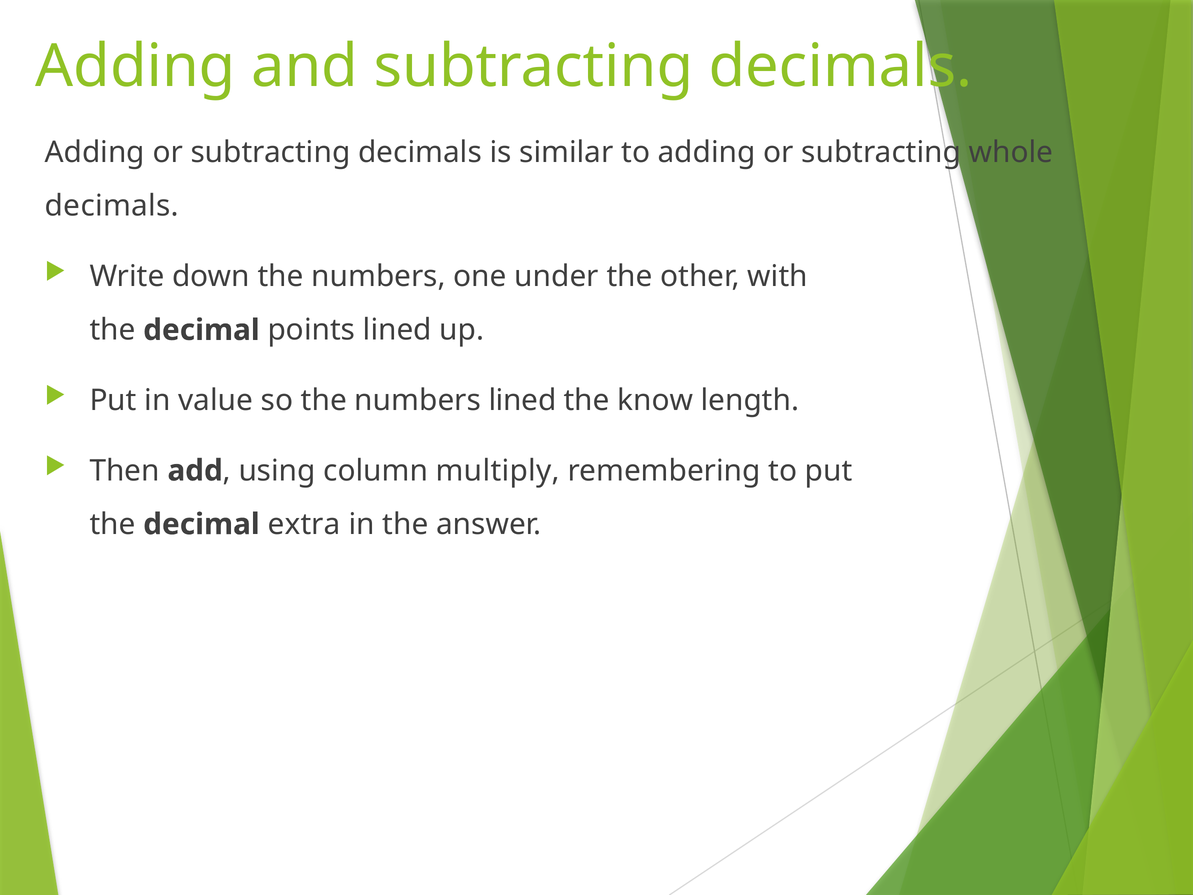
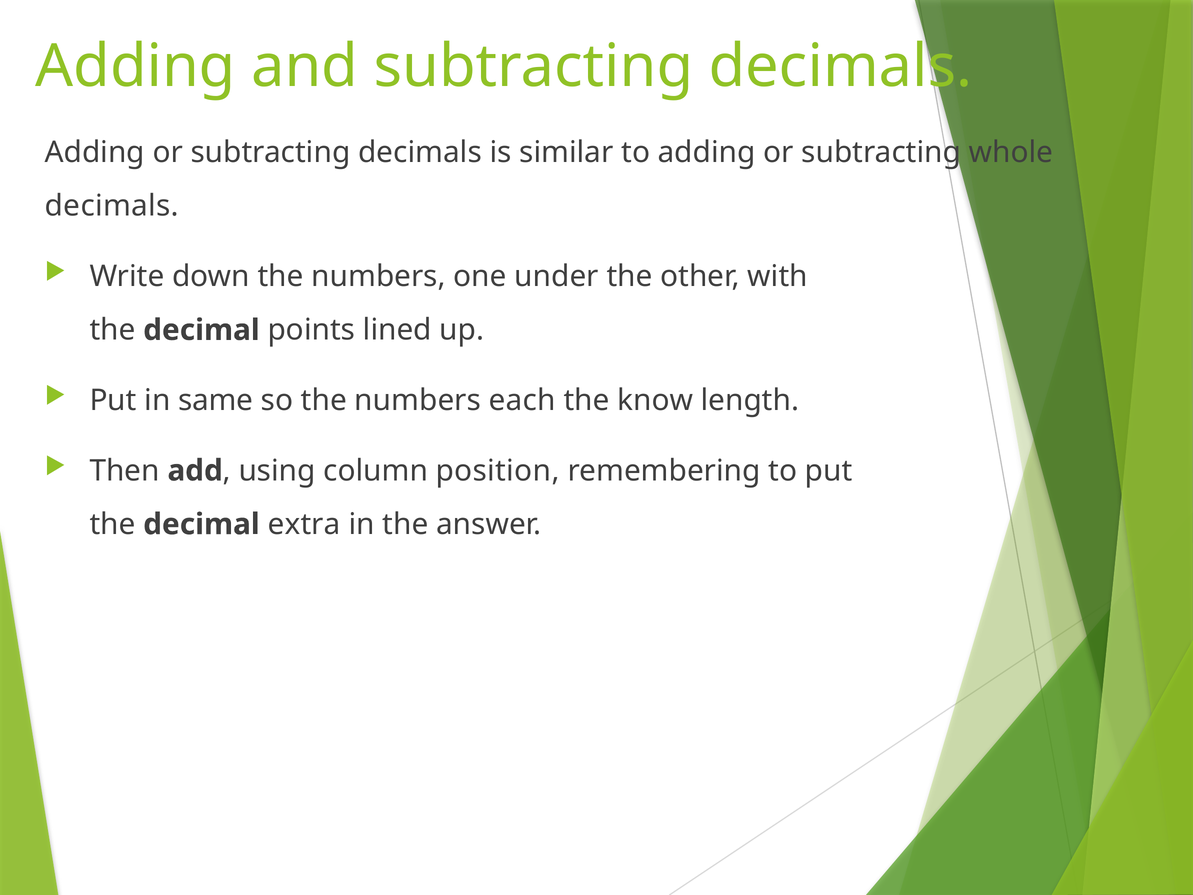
value: value -> same
numbers lined: lined -> each
multiply: multiply -> position
